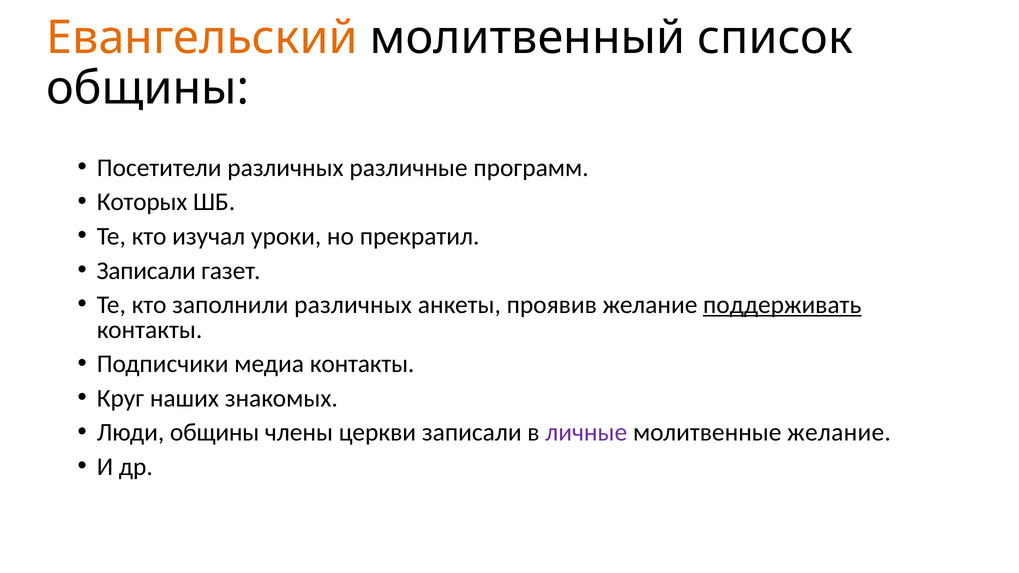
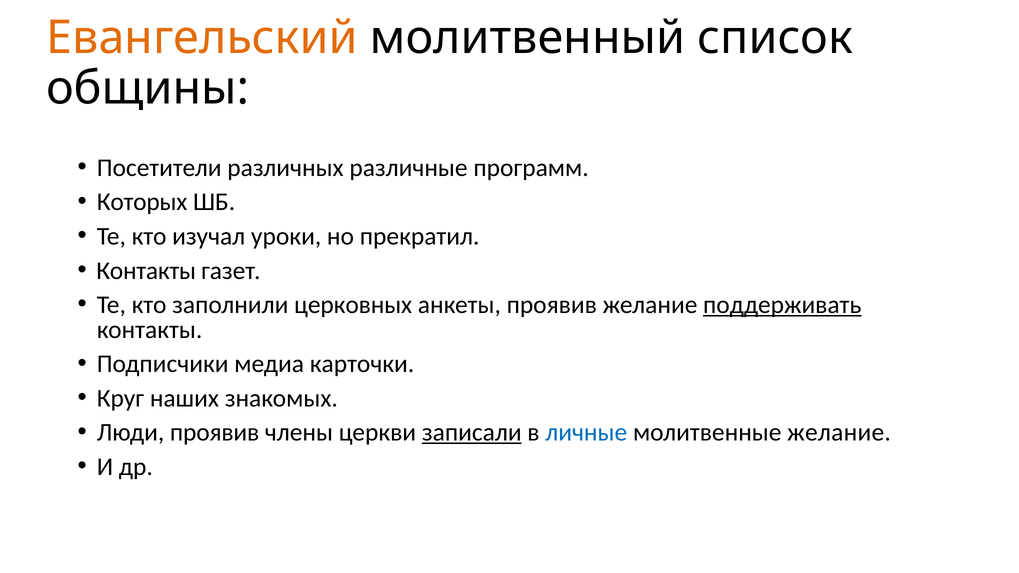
Записали at (146, 271): Записали -> Контакты
заполнили различных: различных -> церковных
медиа контакты: контакты -> карточки
Люди общины: общины -> проявив
записали at (472, 433) underline: none -> present
личные colour: purple -> blue
